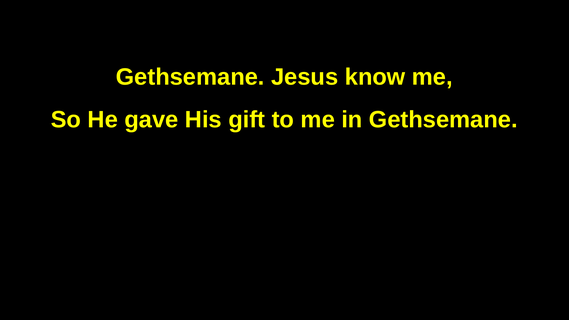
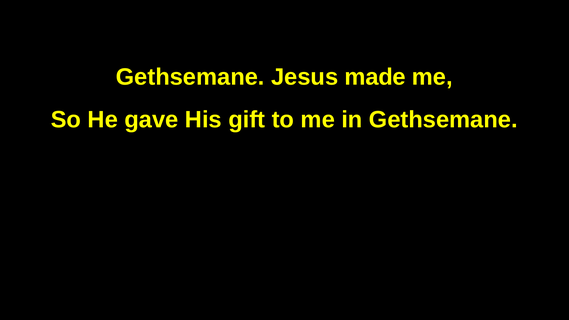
know: know -> made
